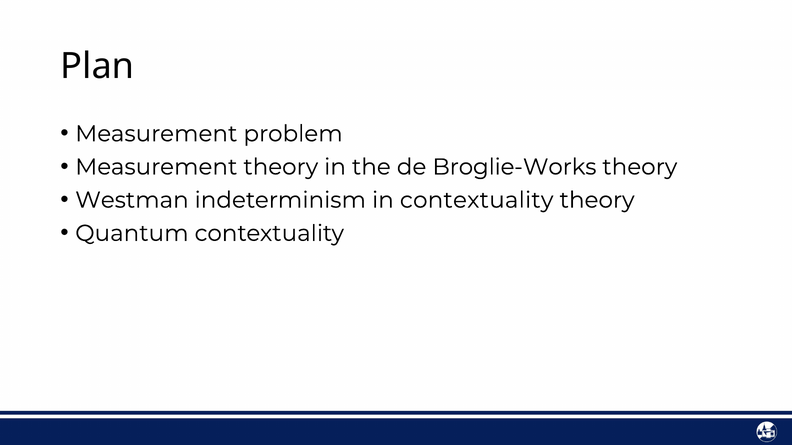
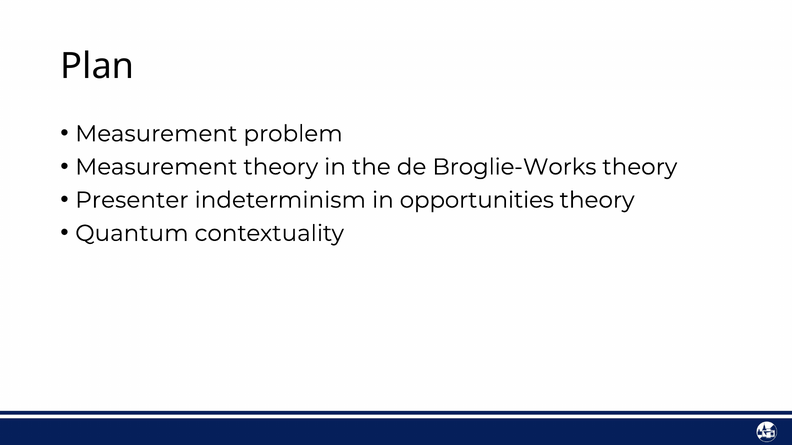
Westman: Westman -> Presenter
in contextuality: contextuality -> opportunities
